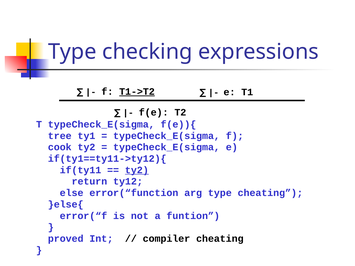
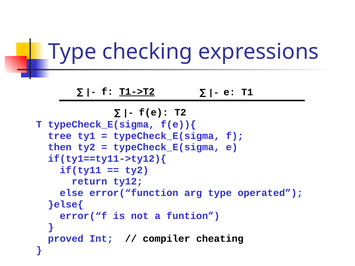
cook: cook -> then
ty2 at (137, 170) underline: present -> none
type cheating: cheating -> operated
